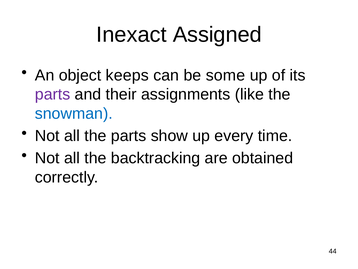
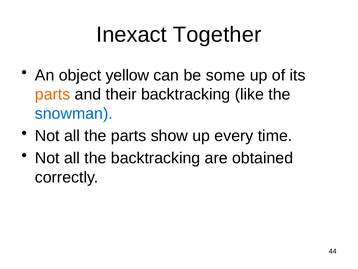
Assigned: Assigned -> Together
keeps: keeps -> yellow
parts at (53, 94) colour: purple -> orange
their assignments: assignments -> backtracking
